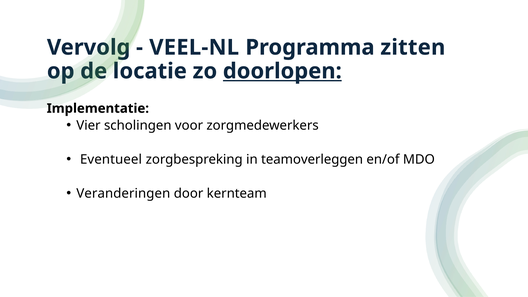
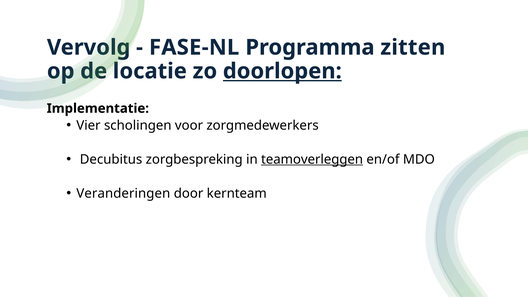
VEEL-NL: VEEL-NL -> FASE-NL
Eventueel: Eventueel -> Decubitus
teamoverleggen underline: none -> present
